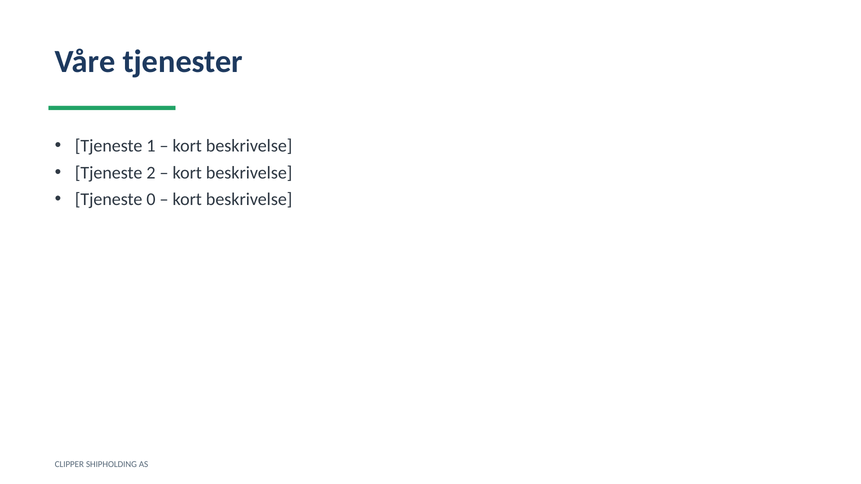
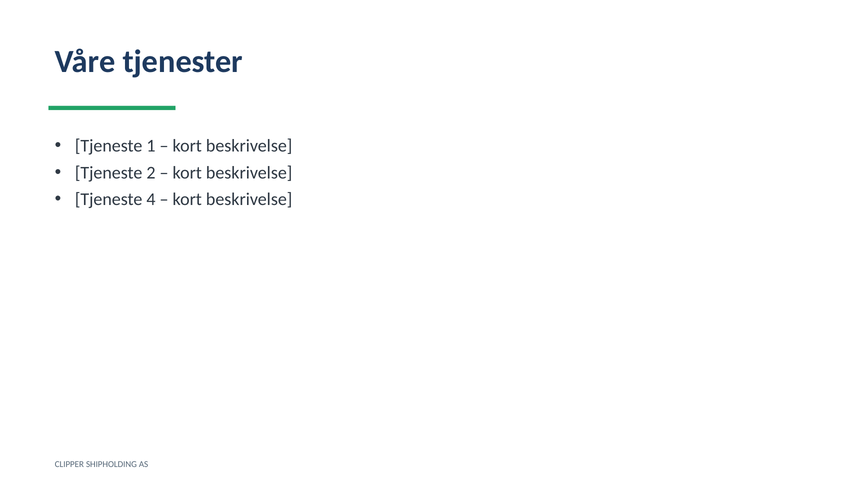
0: 0 -> 4
